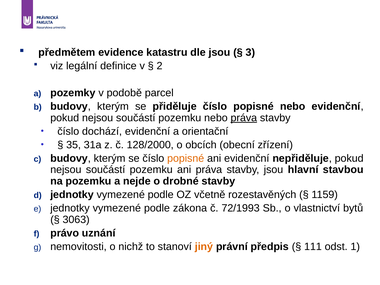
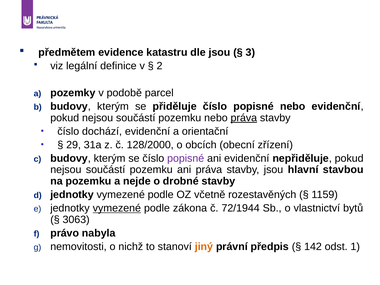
35: 35 -> 29
popisné at (186, 158) colour: orange -> purple
vymezené at (117, 208) underline: none -> present
72/1993: 72/1993 -> 72/1944
uznání: uznání -> nabyla
111: 111 -> 142
